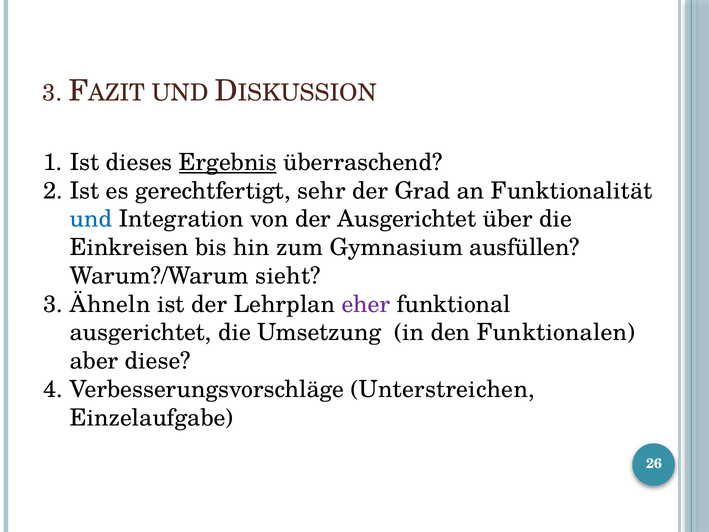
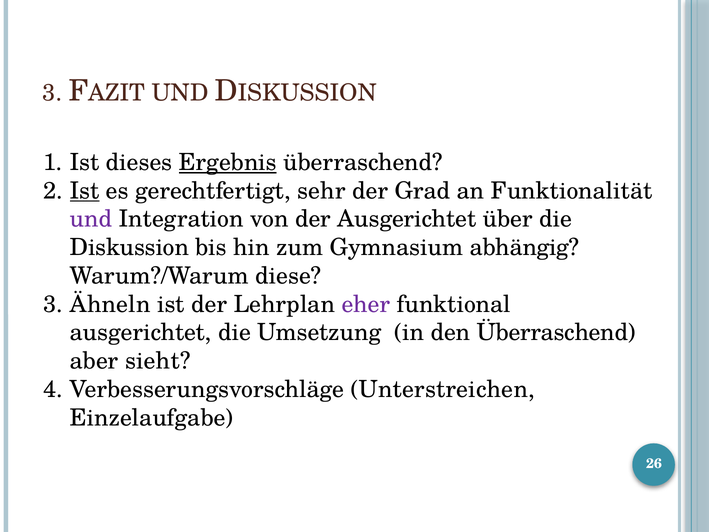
Ist at (85, 191) underline: none -> present
und at (91, 219) colour: blue -> purple
Einkreisen: Einkreisen -> Diskussion
ausfüllen: ausfüllen -> abhängig
sieht: sieht -> diese
den Funktionalen: Funktionalen -> Überraschend
diese: diese -> sieht
